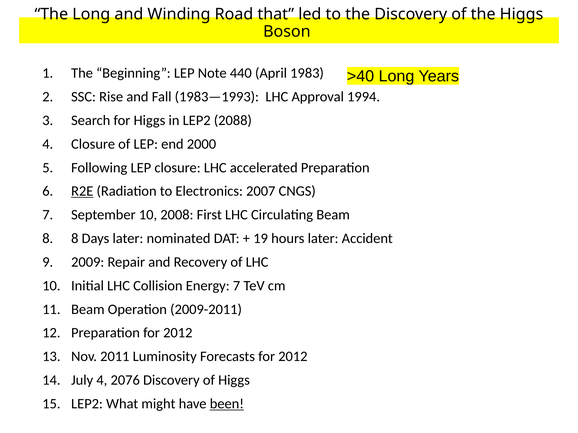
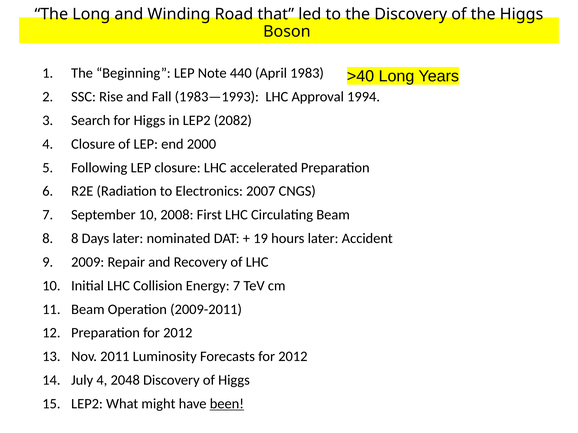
2088: 2088 -> 2082
R2E underline: present -> none
2076: 2076 -> 2048
